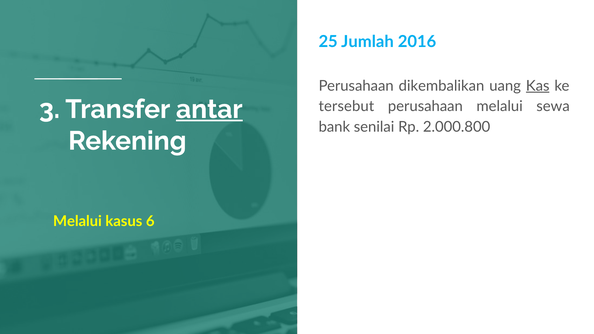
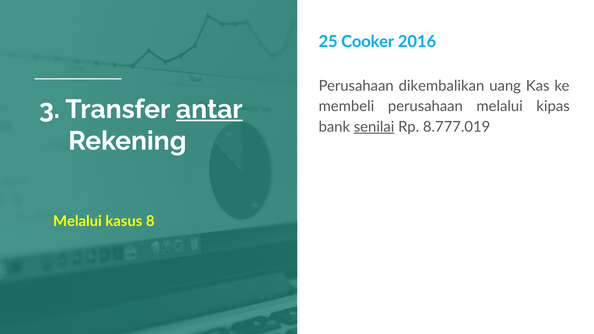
Jumlah: Jumlah -> Cooker
Kas underline: present -> none
tersebut: tersebut -> membeli
sewa: sewa -> kipas
senilai underline: none -> present
2.000.800: 2.000.800 -> 8.777.019
6: 6 -> 8
